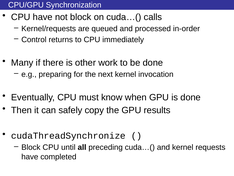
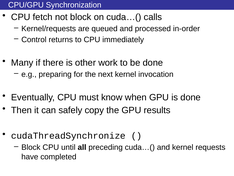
CPU have: have -> fetch
